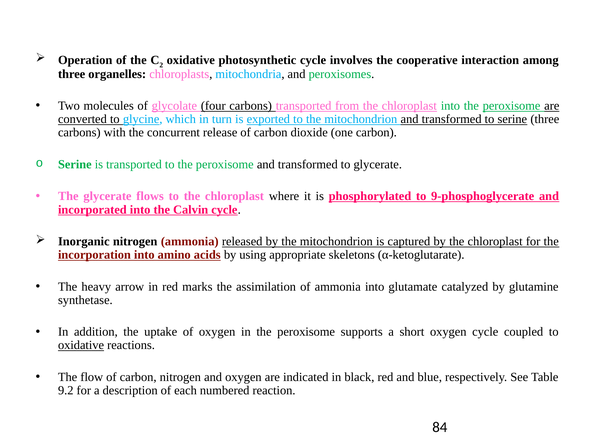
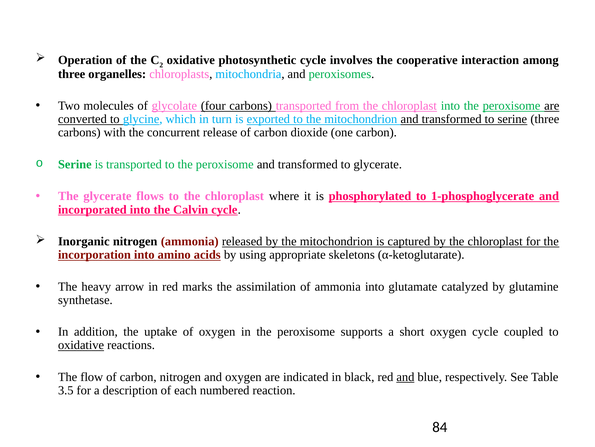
9-phosphoglycerate: 9-phosphoglycerate -> 1-phosphoglycerate
and at (405, 376) underline: none -> present
9.2: 9.2 -> 3.5
